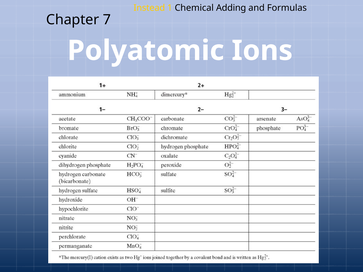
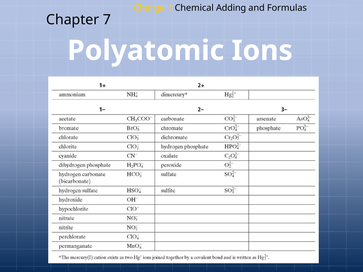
Instead: Instead -> Charge
